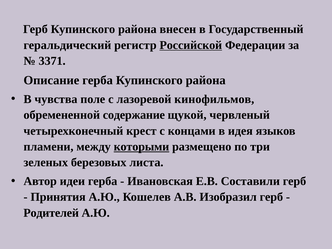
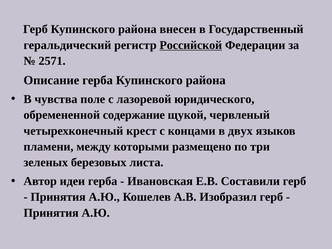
3371: 3371 -> 2571
кинофильмов: кинофильмов -> юридического
идея: идея -> двух
которыми underline: present -> none
Родителей at (51, 213): Родителей -> Принятия
